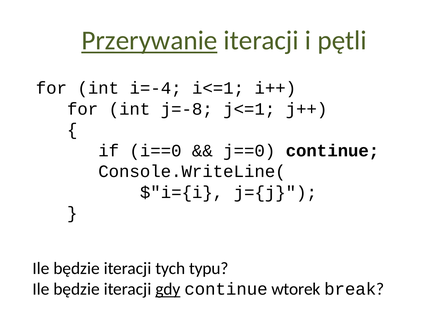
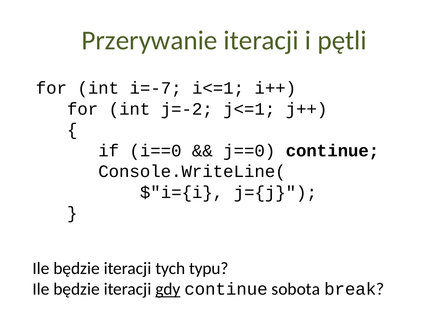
Przerywanie underline: present -> none
i=-4: i=-4 -> i=-7
j=-8: j=-8 -> j=-2
wtorek: wtorek -> sobota
